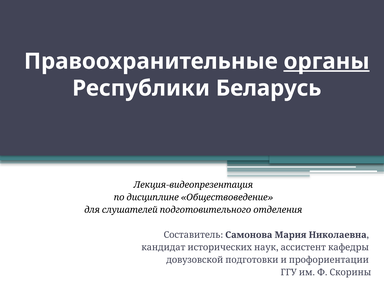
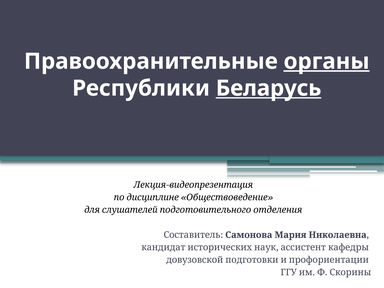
Беларусь underline: none -> present
